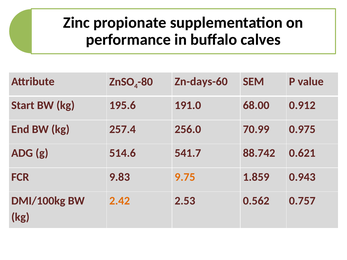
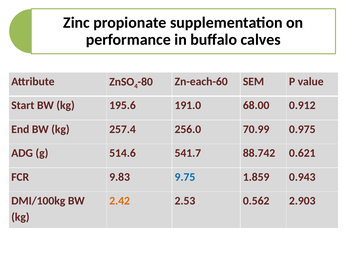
Zn-days-60: Zn-days-60 -> Zn-each-60
9.75 colour: orange -> blue
0.757: 0.757 -> 2.903
